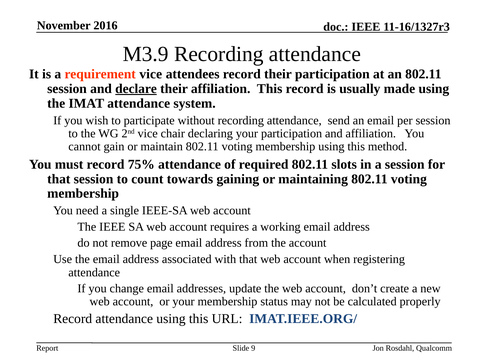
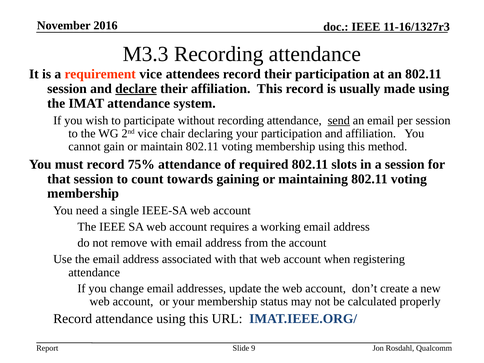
M3.9: M3.9 -> M3.3
send underline: none -> present
remove page: page -> with
